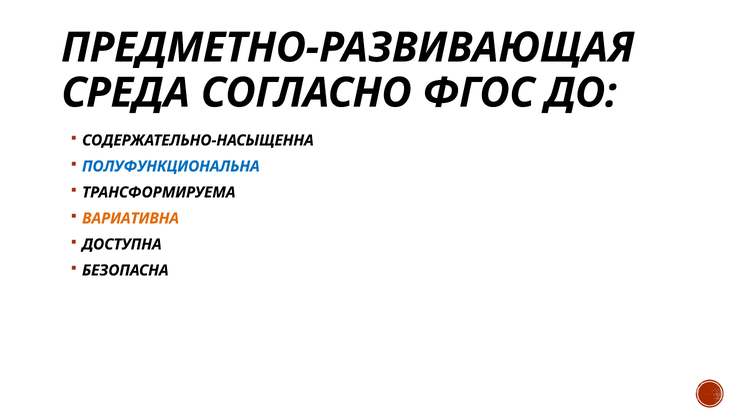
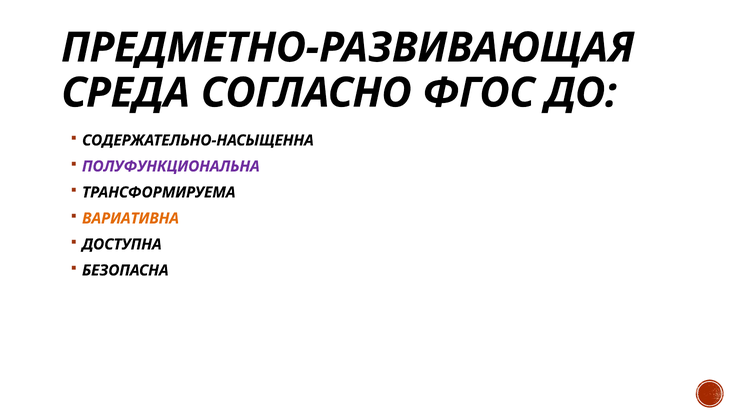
ПОЛУФУНКЦИОНАЛЬНА colour: blue -> purple
